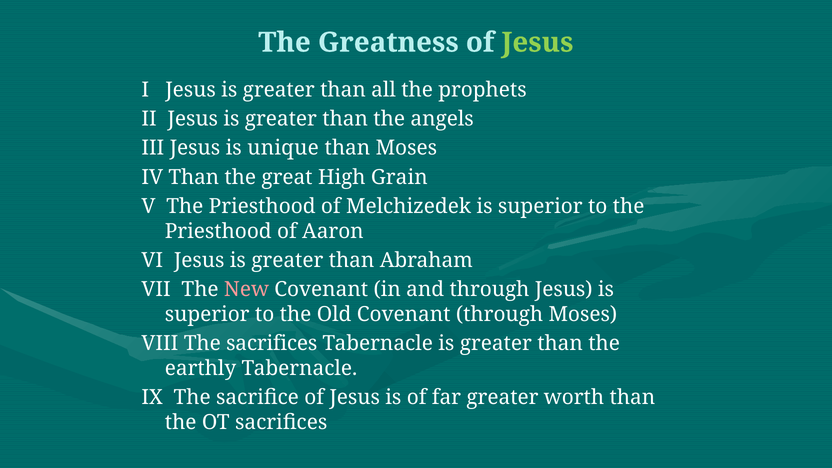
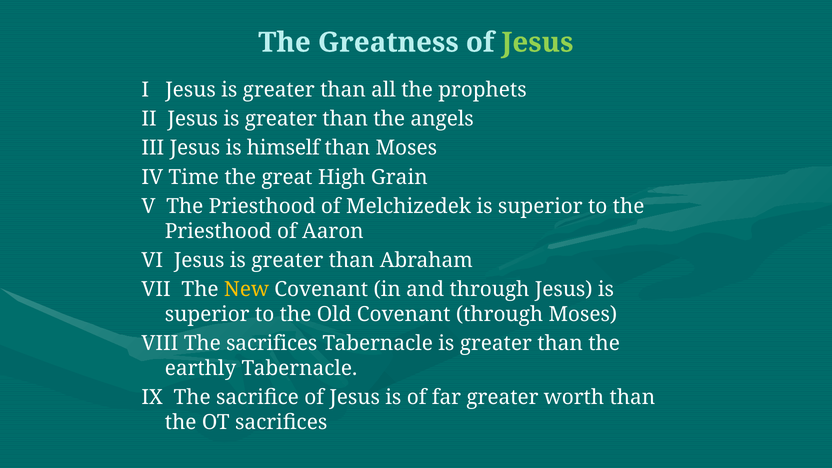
unique: unique -> himself
IV Than: Than -> Time
New colour: pink -> yellow
